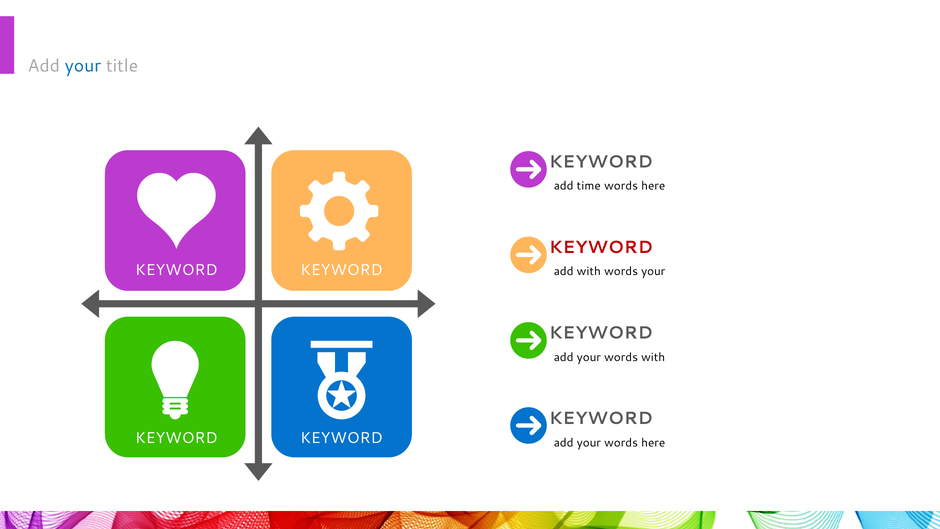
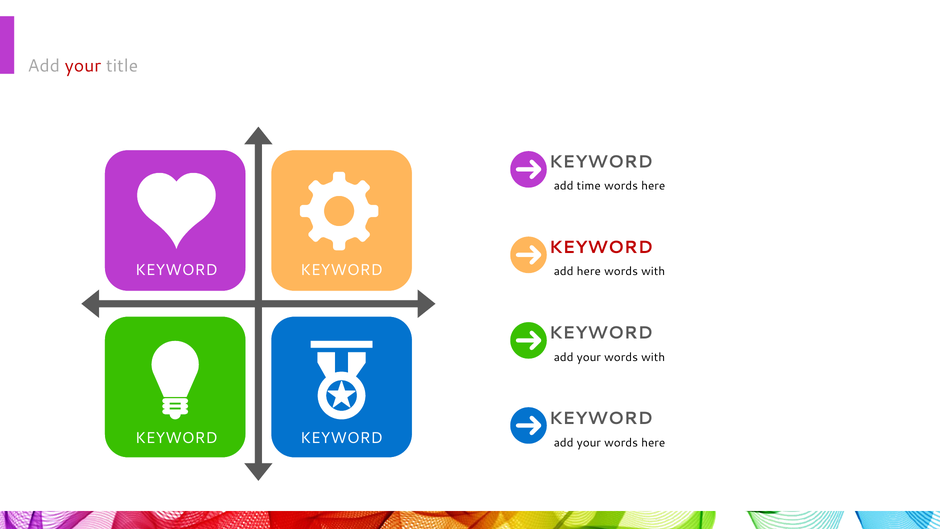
your at (83, 66) colour: blue -> red
add with: with -> here
your at (653, 271): your -> with
